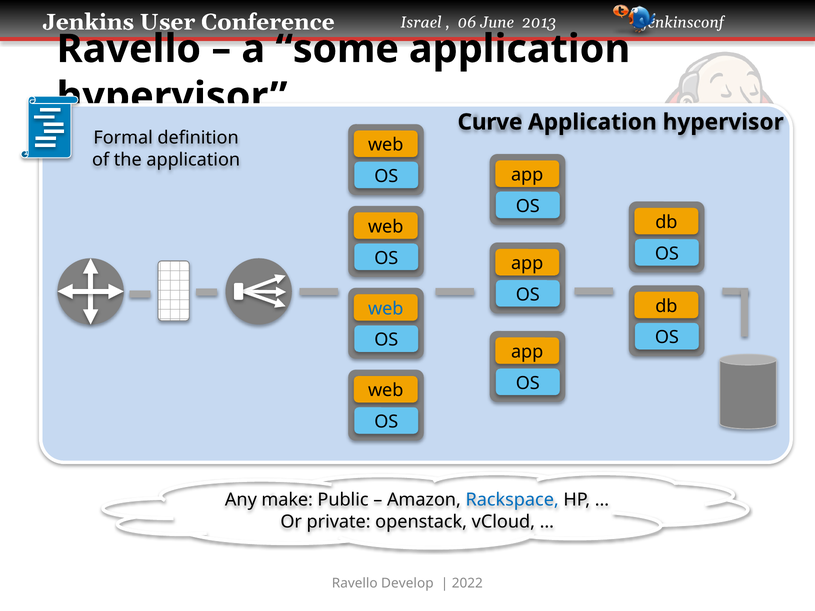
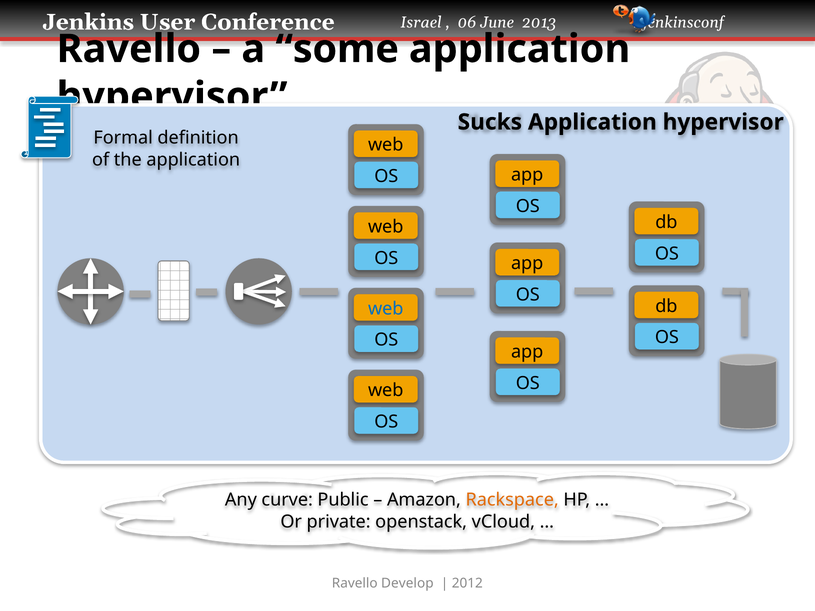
Curve: Curve -> Sucks
make: make -> curve
Rackspace colour: blue -> orange
2022: 2022 -> 2012
